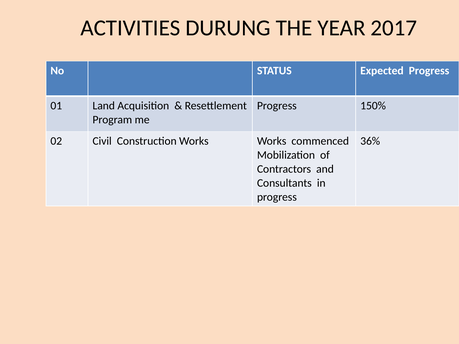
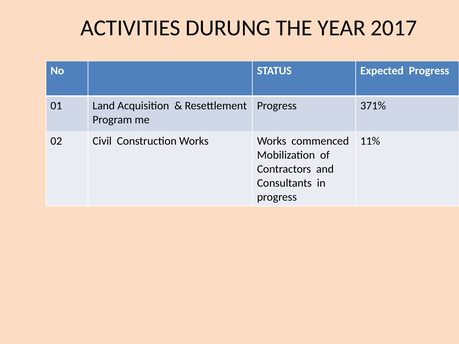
150%: 150% -> 371%
36%: 36% -> 11%
